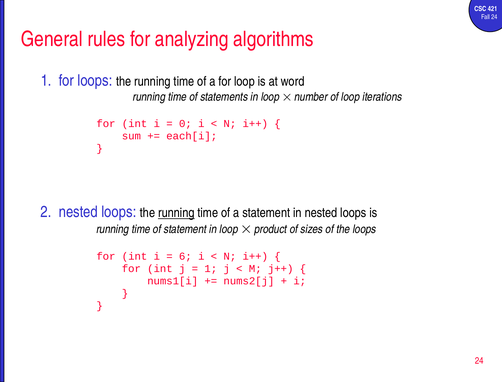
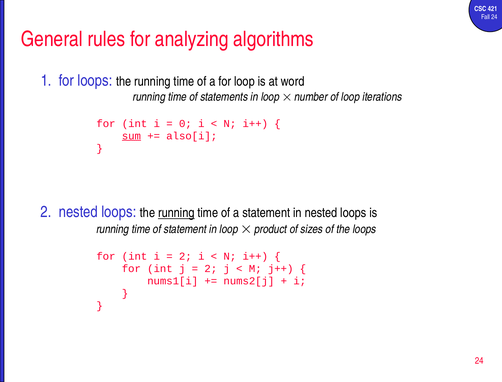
sum underline: none -> present
each[i: each[i -> also[i
6 at (185, 257): 6 -> 2
1 at (211, 269): 1 -> 2
